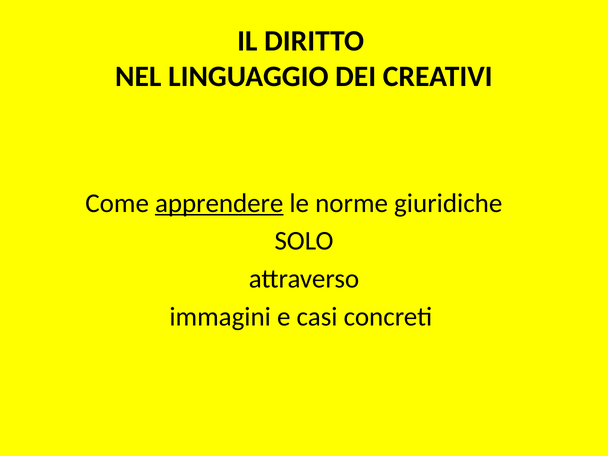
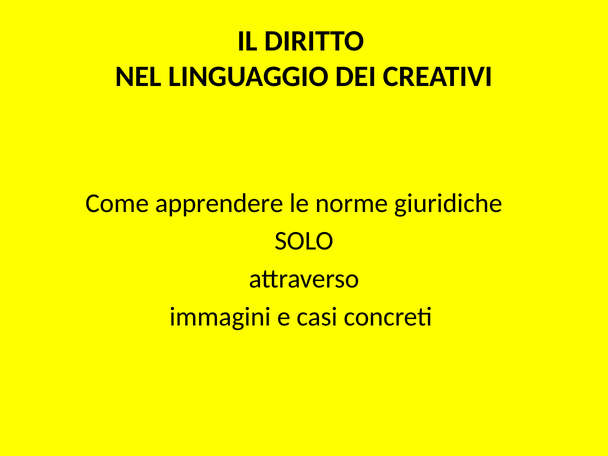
apprendere underline: present -> none
